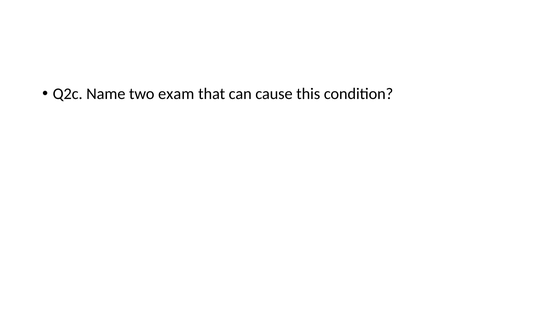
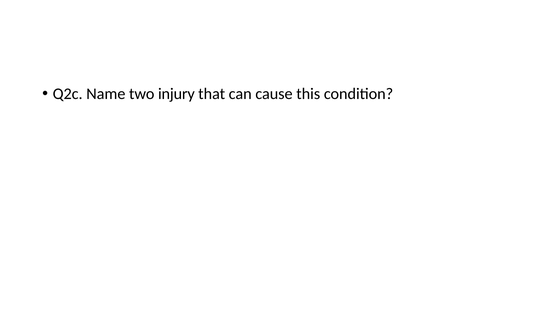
exam: exam -> injury
